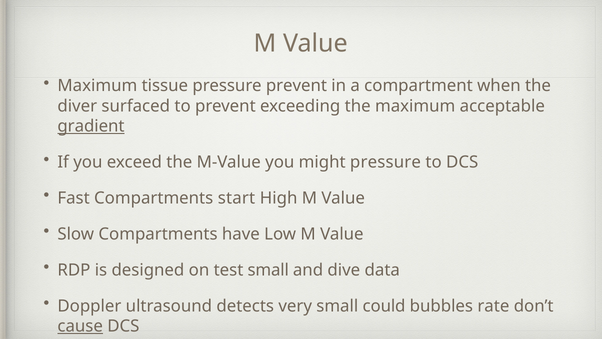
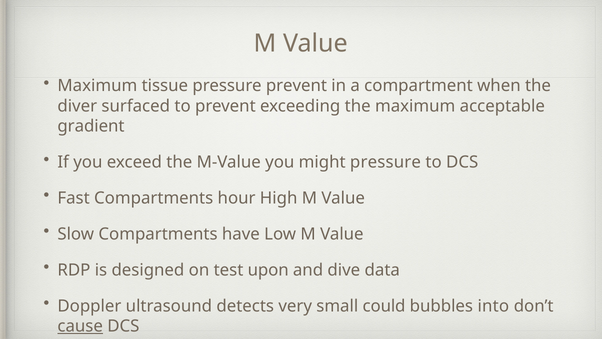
gradient underline: present -> none
start: start -> hour
test small: small -> upon
rate: rate -> into
